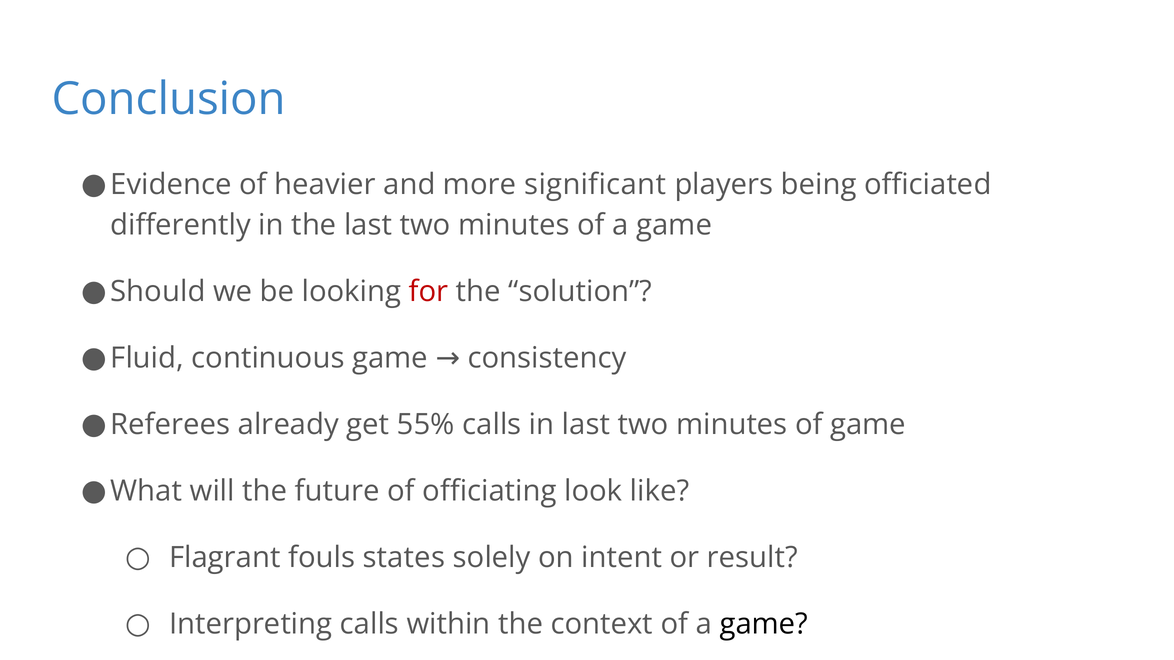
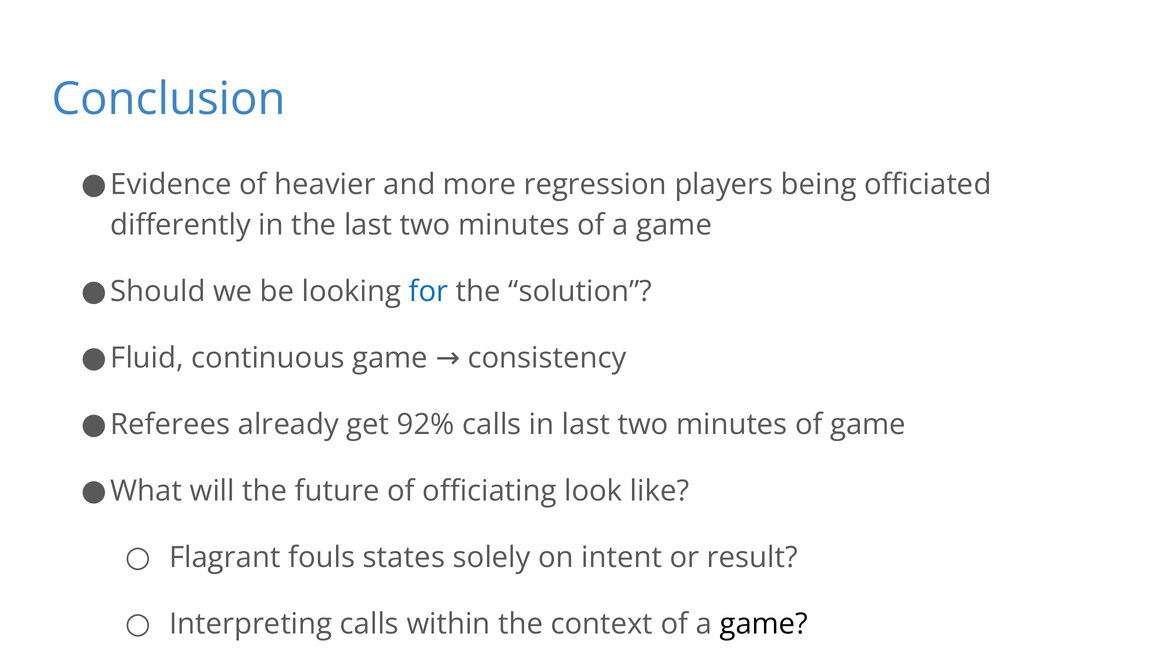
significant: significant -> regression
for colour: red -> blue
55%: 55% -> 92%
